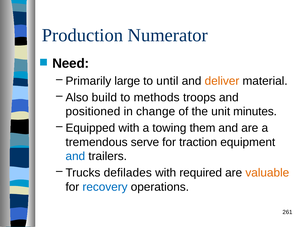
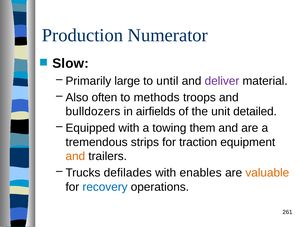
Need: Need -> Slow
deliver colour: orange -> purple
build: build -> often
positioned: positioned -> bulldozers
change: change -> airfields
minutes: minutes -> detailed
serve: serve -> strips
and at (75, 156) colour: blue -> orange
required: required -> enables
